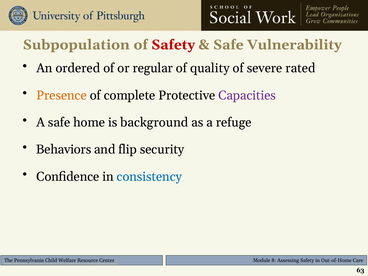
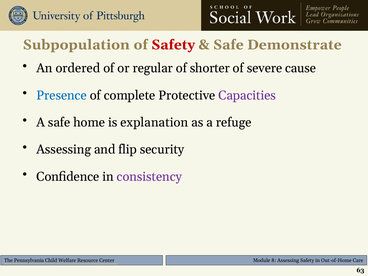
Vulnerability: Vulnerability -> Demonstrate
quality: quality -> shorter
rated: rated -> cause
Presence colour: orange -> blue
background: background -> explanation
Behaviors at (64, 150): Behaviors -> Assessing
consistency colour: blue -> purple
